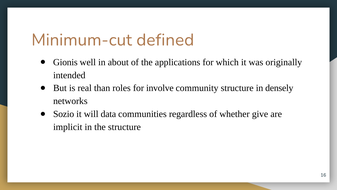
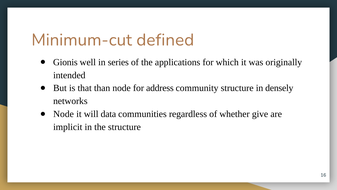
about: about -> series
real: real -> that
than roles: roles -> node
involve: involve -> address
Sozio at (64, 114): Sozio -> Node
